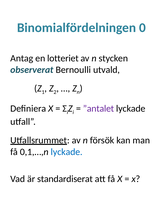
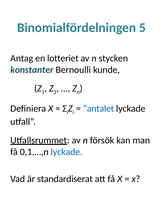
0: 0 -> 5
observerat: observerat -> konstanter
utvald: utvald -> kunde
”antalet colour: purple -> blue
